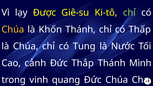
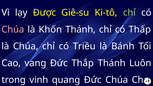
Chúa at (13, 29) colour: yellow -> pink
Tung: Tung -> Triều
Nước: Nước -> Bánh
cảnh: cảnh -> vang
Mình: Mình -> Luôn
